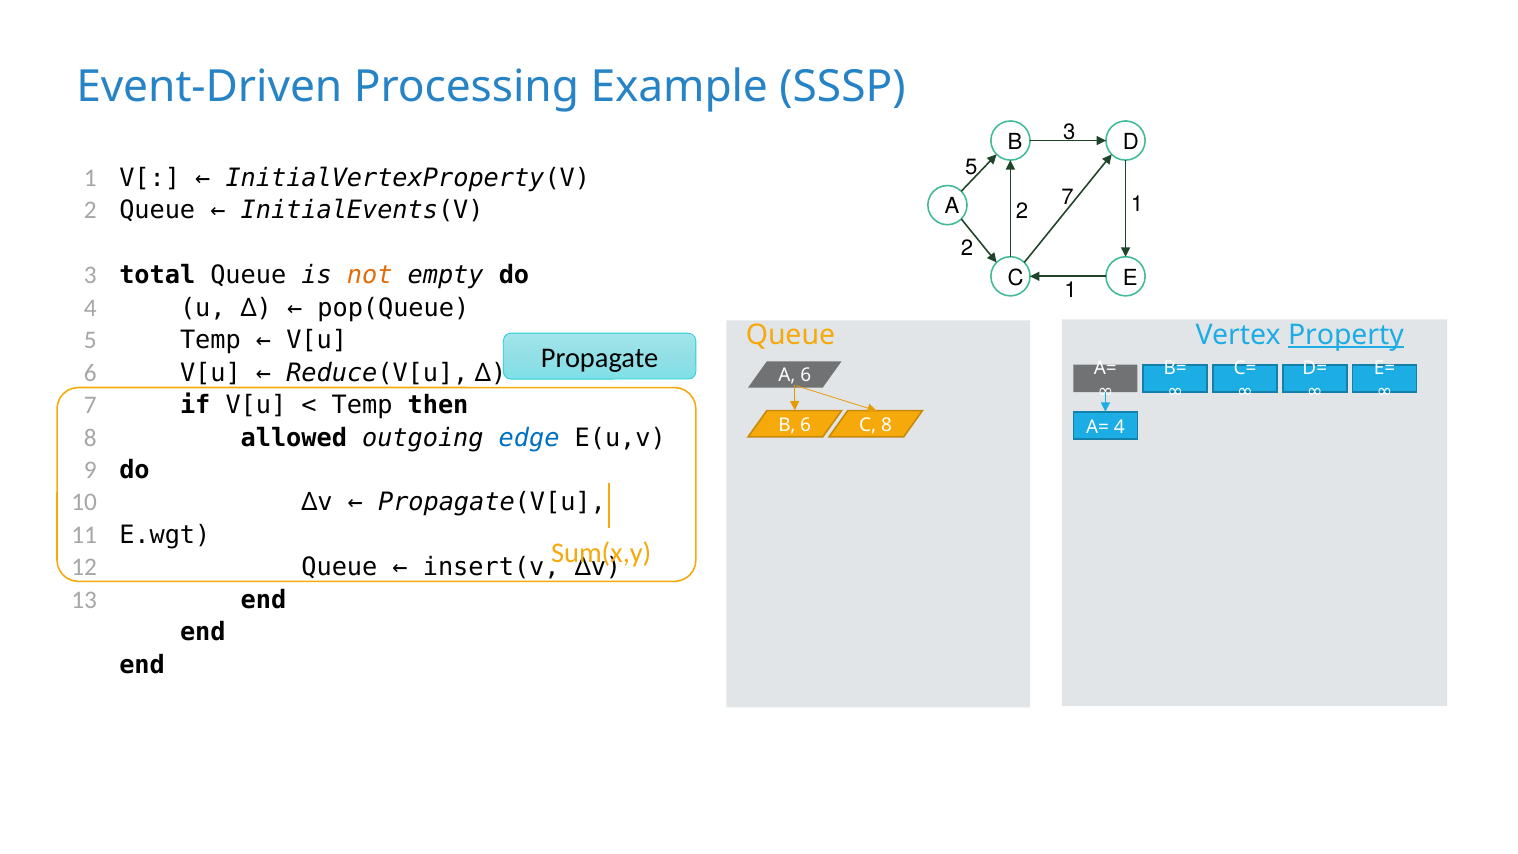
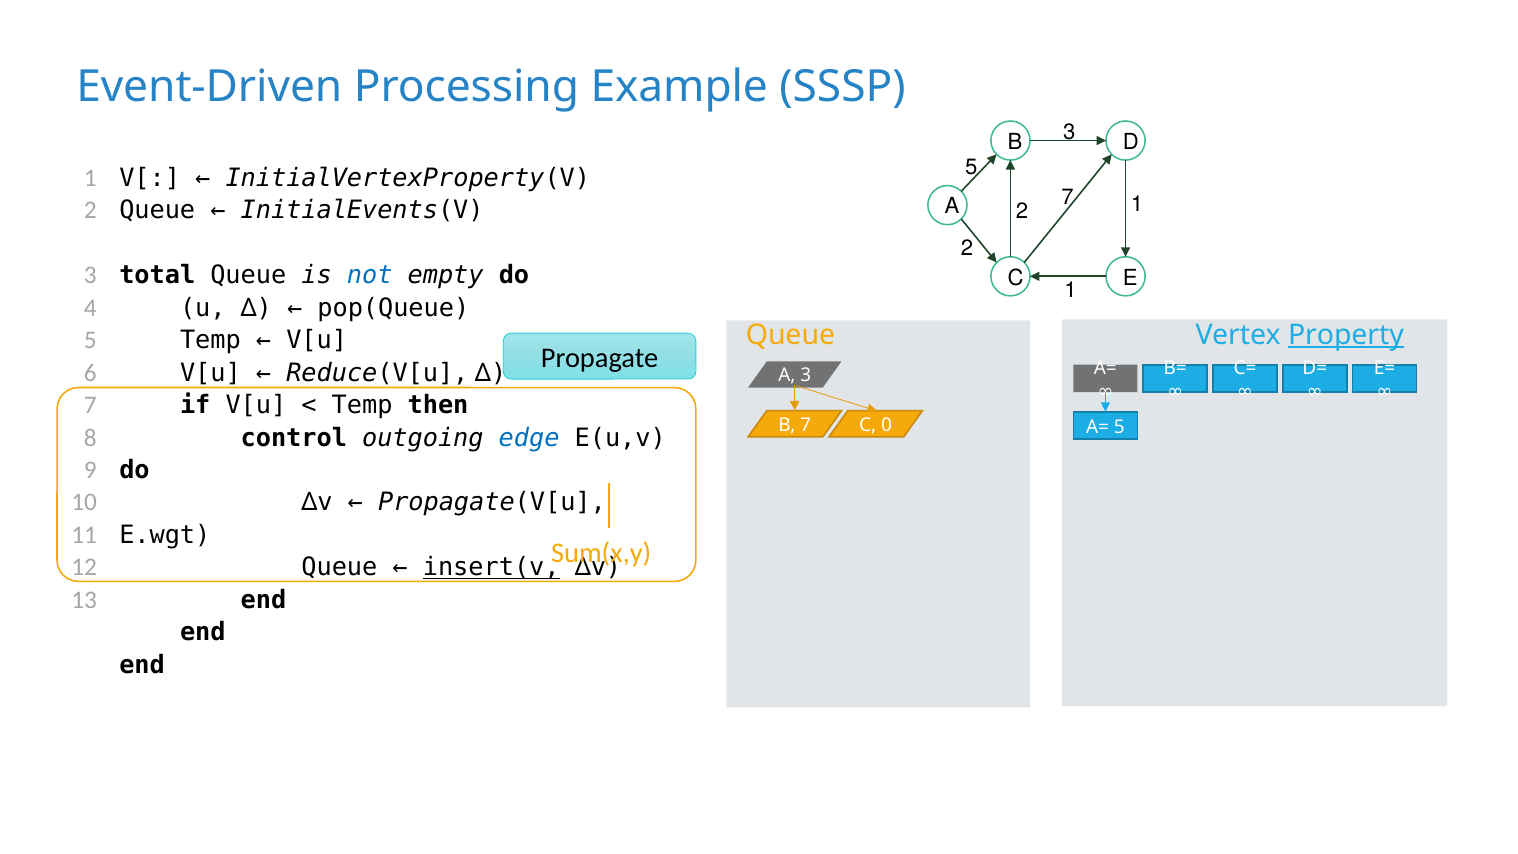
not colour: orange -> blue
A 6: 6 -> 3
B 6: 6 -> 7
C 8: 8 -> 0
A= 4: 4 -> 5
allowed: allowed -> control
insert(v underline: none -> present
